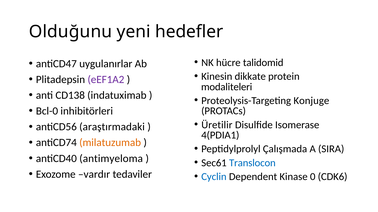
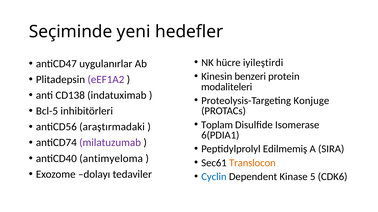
Olduğunu: Olduğunu -> Seçiminde
talidomid: talidomid -> iyileştirdi
dikkate: dikkate -> benzeri
Bcl-0: Bcl-0 -> Bcl-5
Üretilir: Üretilir -> Toplam
4(PDIA1: 4(PDIA1 -> 6(PDIA1
milatuzumab colour: orange -> purple
Çalışmada: Çalışmada -> Edilmemiş
Translocon colour: blue -> orange
vardır: vardır -> dolayı
0: 0 -> 5
